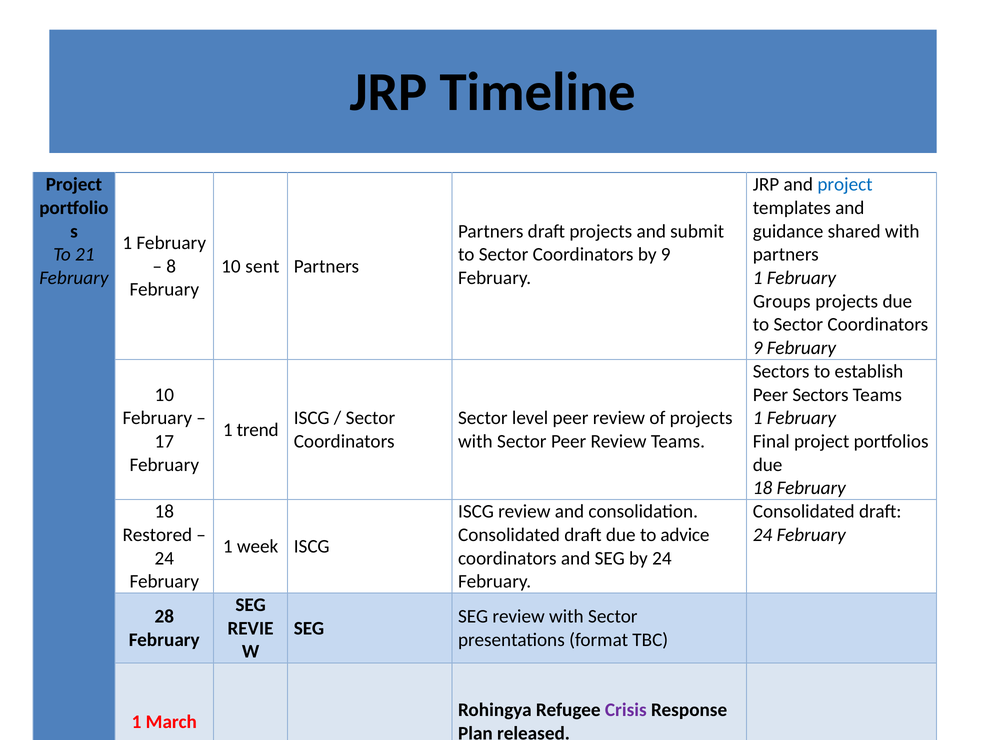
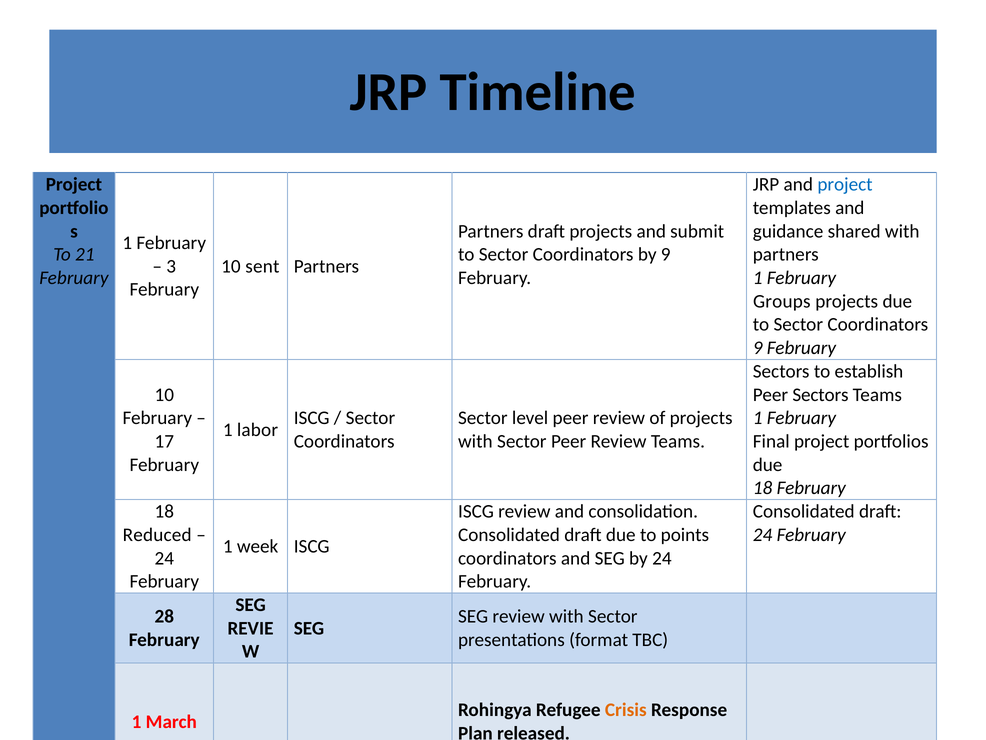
8: 8 -> 3
trend: trend -> labor
Restored: Restored -> Reduced
advice: advice -> points
Crisis colour: purple -> orange
